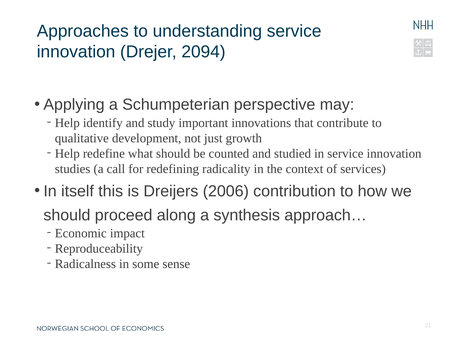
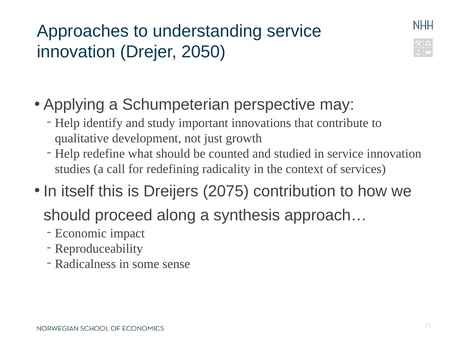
2094: 2094 -> 2050
2006: 2006 -> 2075
